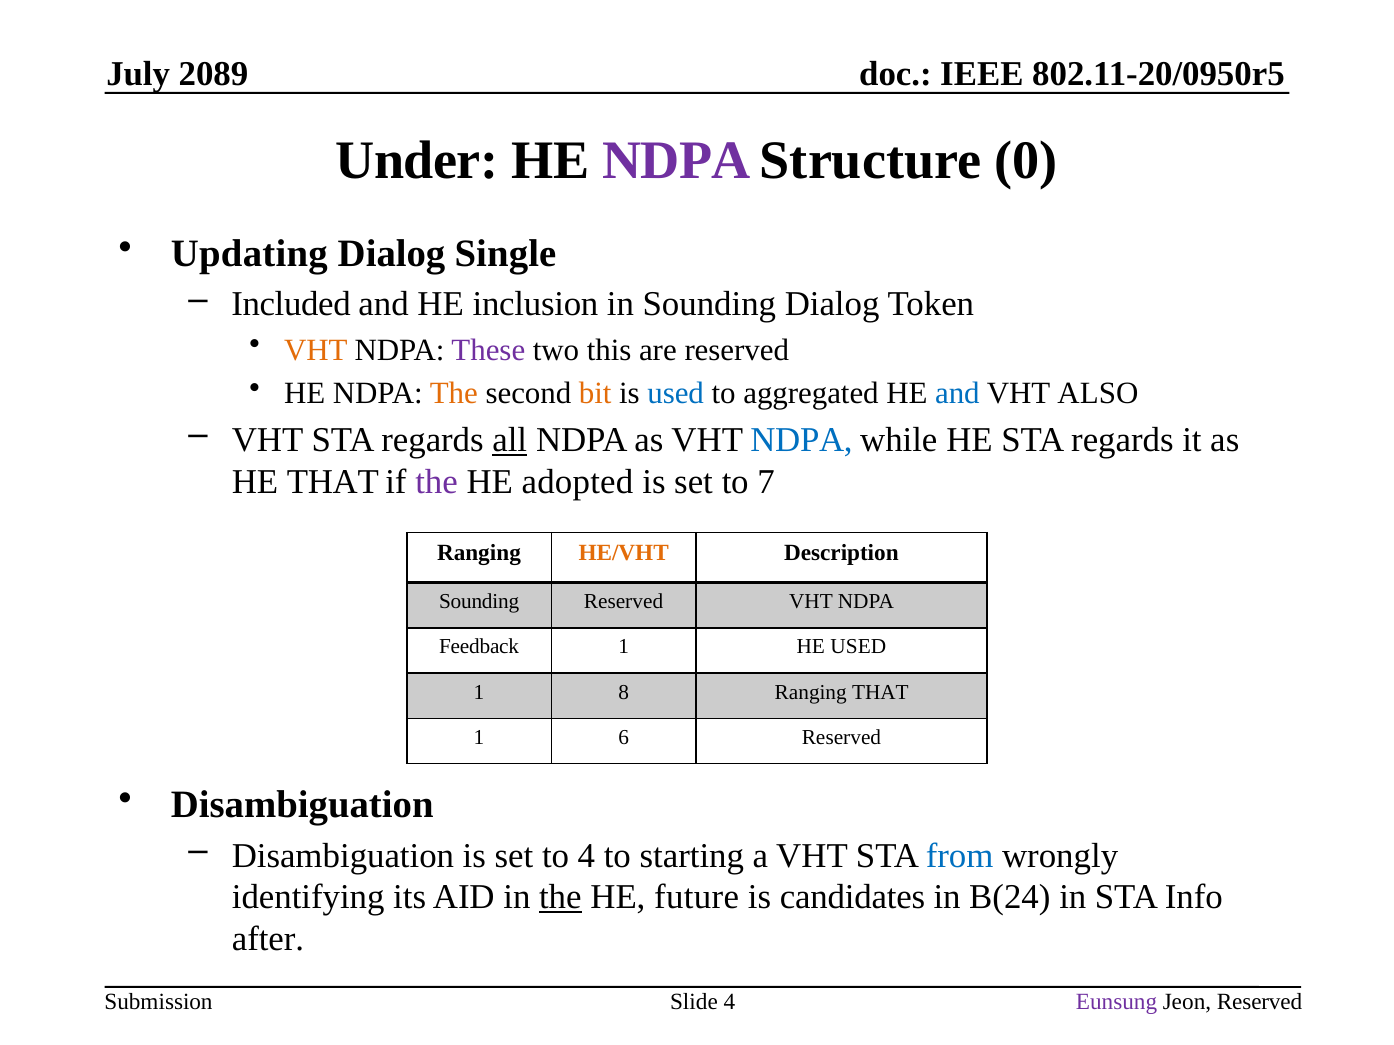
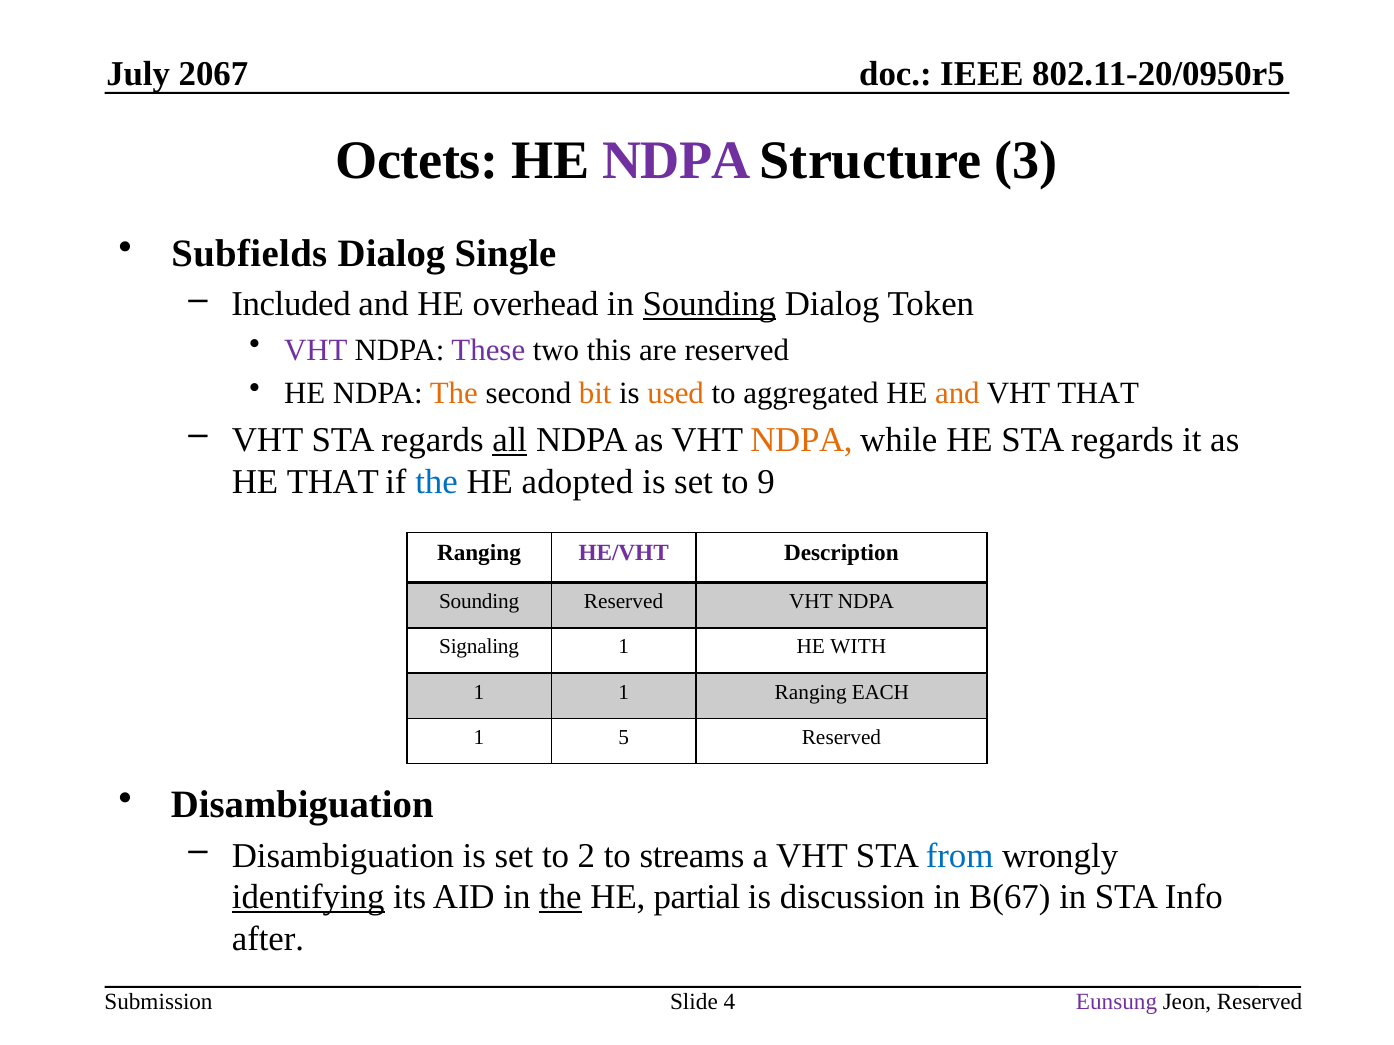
2089: 2089 -> 2067
Under: Under -> Octets
0: 0 -> 3
Updating: Updating -> Subfields
inclusion: inclusion -> overhead
Sounding at (709, 305) underline: none -> present
VHT at (316, 350) colour: orange -> purple
used at (676, 393) colour: blue -> orange
and at (957, 393) colour: blue -> orange
VHT ALSO: ALSO -> THAT
NDPA at (801, 440) colour: blue -> orange
the at (437, 482) colour: purple -> blue
7: 7 -> 9
HE/VHT colour: orange -> purple
Feedback: Feedback -> Signaling
HE USED: USED -> WITH
1 8: 8 -> 1
Ranging THAT: THAT -> EACH
6: 6 -> 5
to 4: 4 -> 2
starting: starting -> streams
identifying underline: none -> present
future: future -> partial
candidates: candidates -> discussion
B(24: B(24 -> B(67
